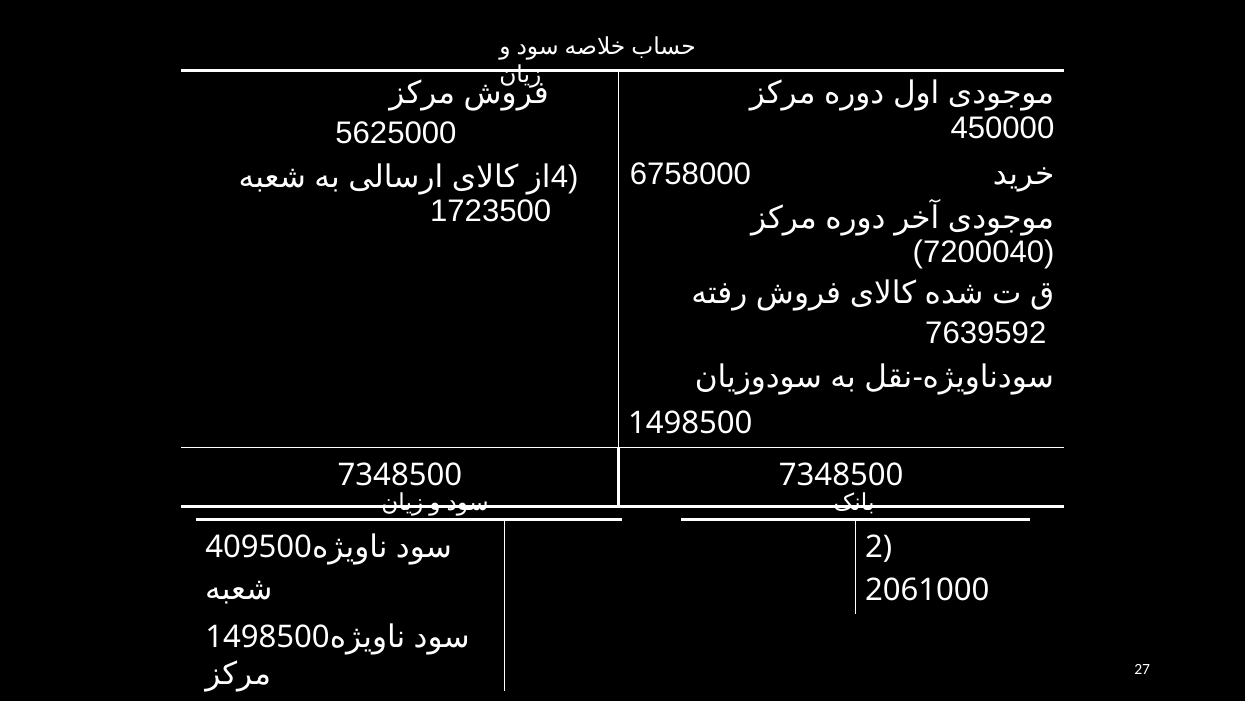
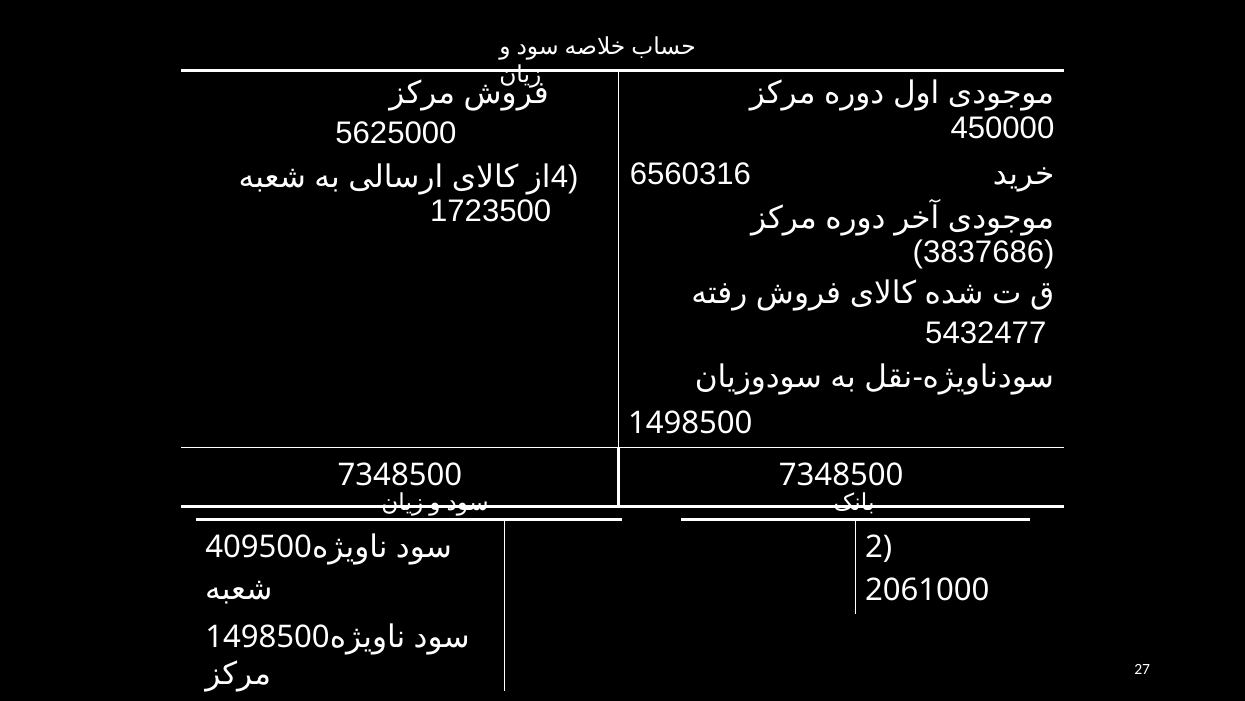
6758000: 6758000 -> 6560316
7200040: 7200040 -> 3837686
7639592: 7639592 -> 5432477
